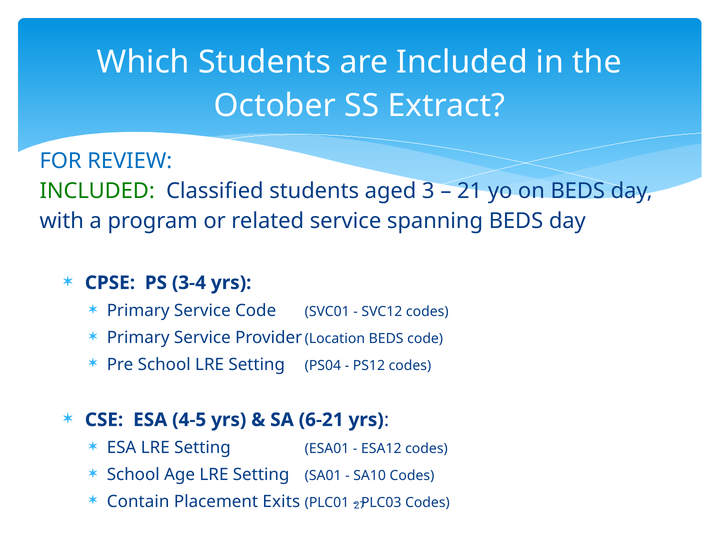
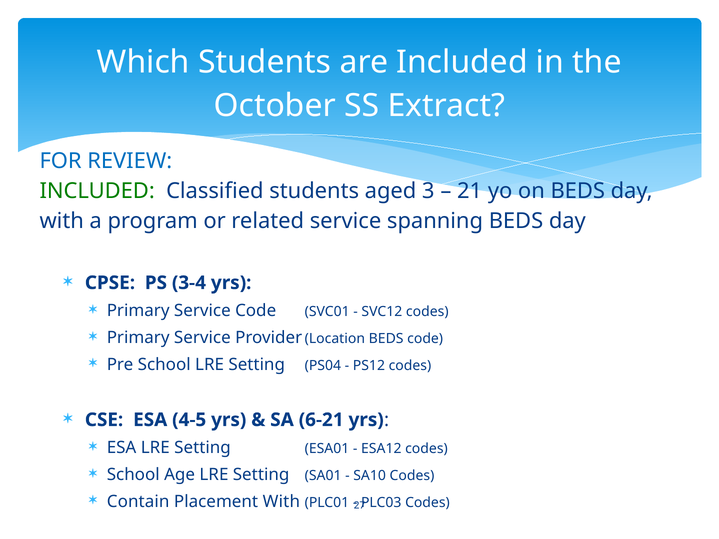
Placement Exits: Exits -> With
